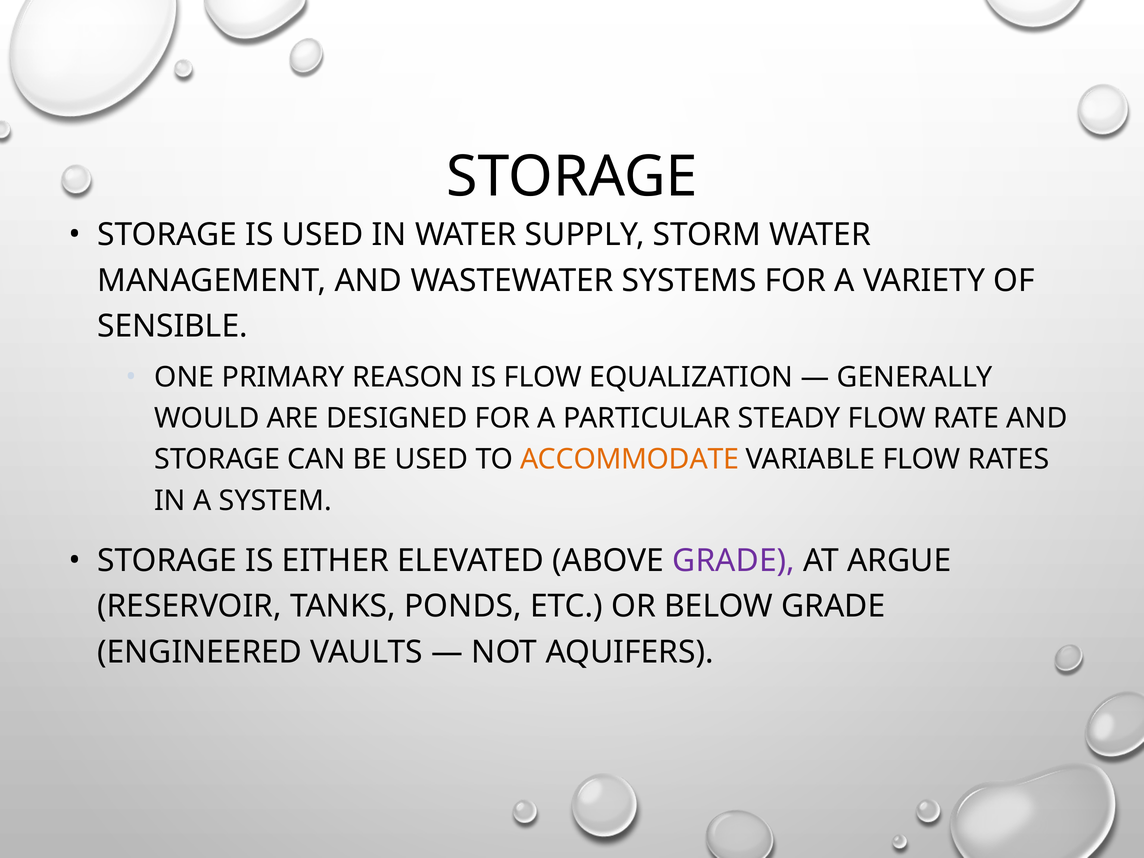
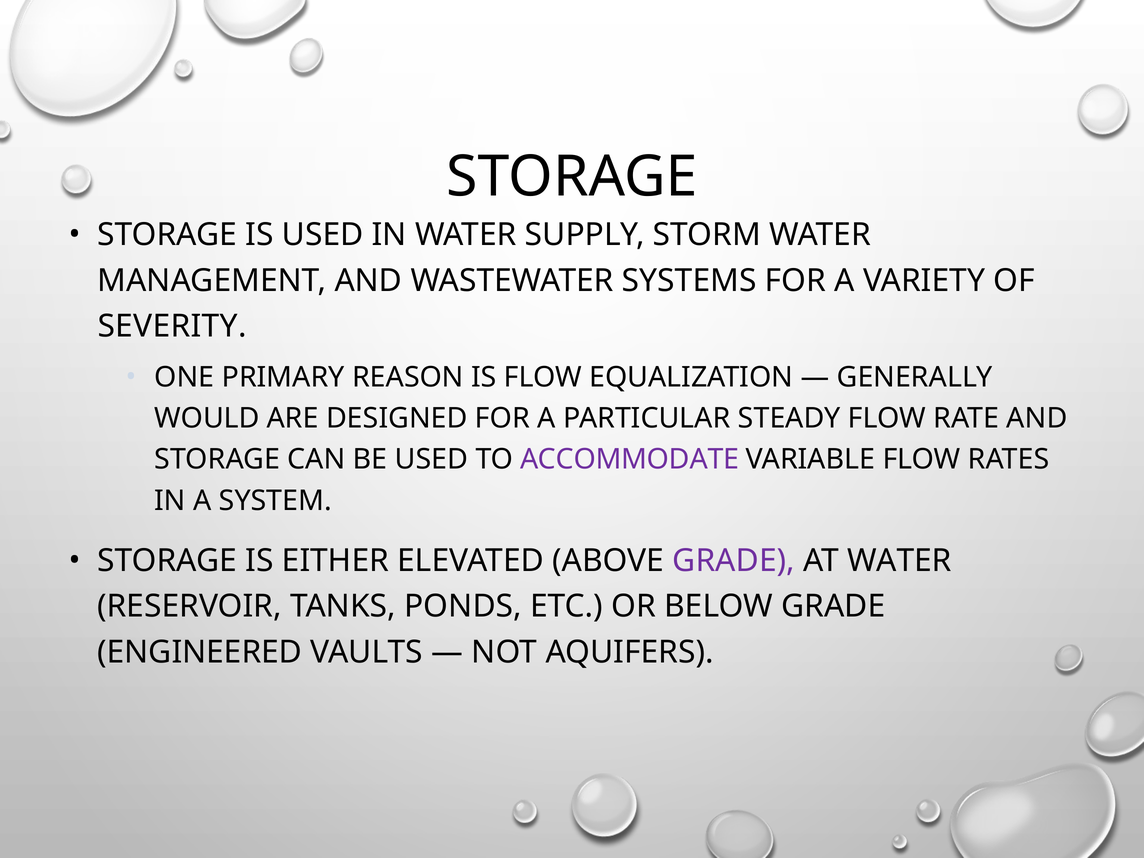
SENSIBLE: SENSIBLE -> SEVERITY
ACCOMMODATE colour: orange -> purple
AT ARGUE: ARGUE -> WATER
